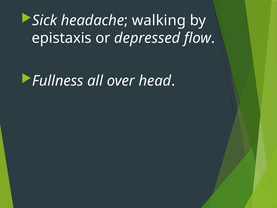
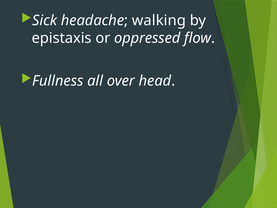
depressed: depressed -> oppressed
